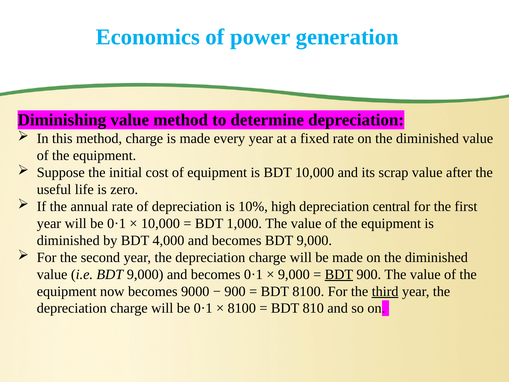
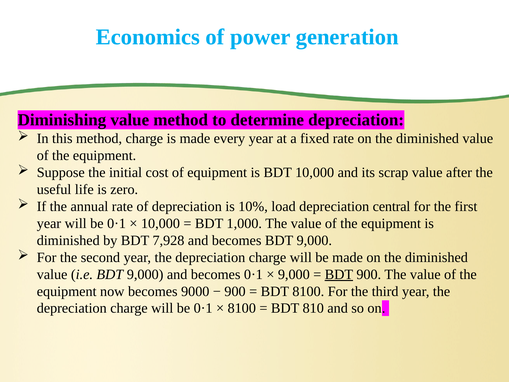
high: high -> load
4,000: 4,000 -> 7,928
third underline: present -> none
